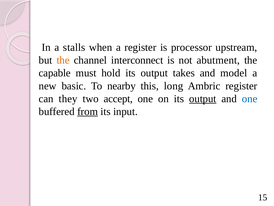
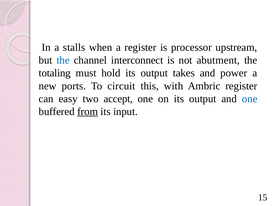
the at (63, 60) colour: orange -> blue
capable: capable -> totaling
model: model -> power
basic: basic -> ports
nearby: nearby -> circuit
long: long -> with
they: they -> easy
output at (203, 98) underline: present -> none
